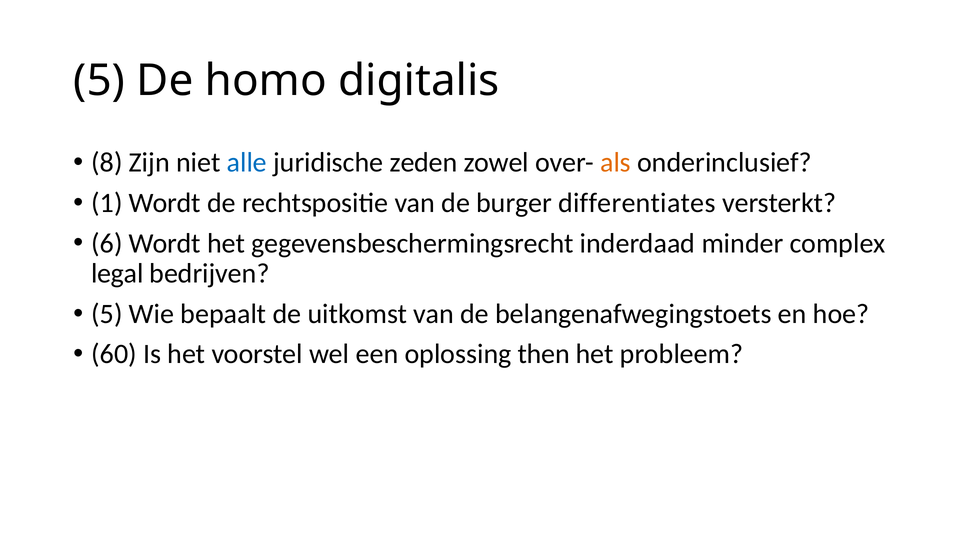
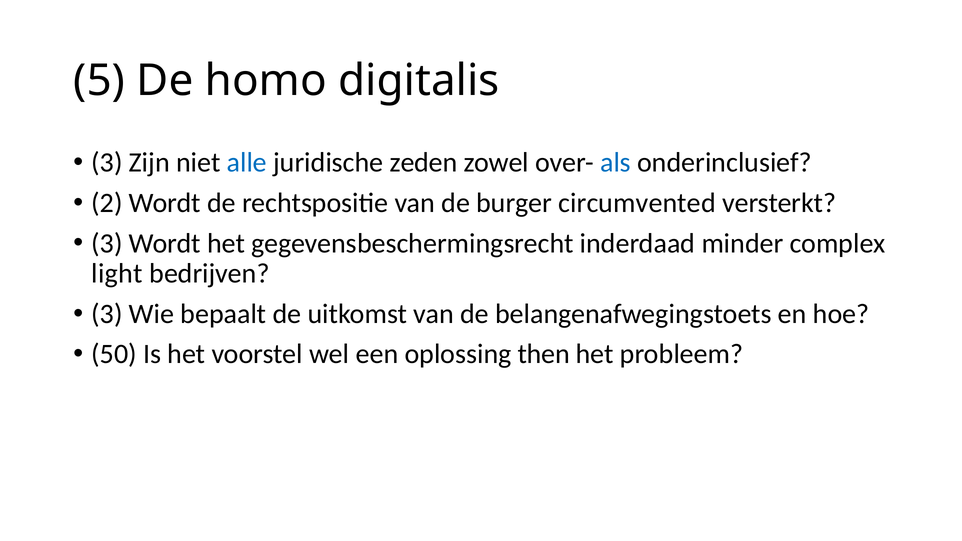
8 at (107, 163): 8 -> 3
als colour: orange -> blue
1: 1 -> 2
differentiates: differentiates -> circumvented
6 at (107, 243): 6 -> 3
legal: legal -> light
5 at (107, 314): 5 -> 3
60: 60 -> 50
